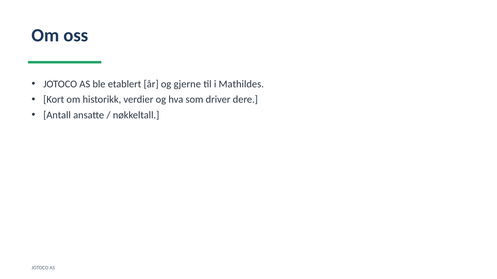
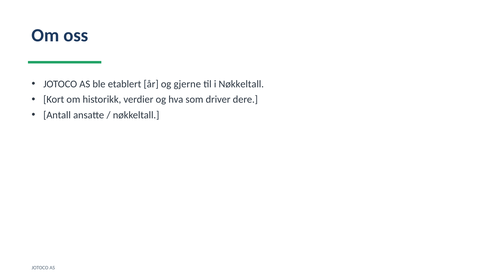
i Mathildes: Mathildes -> Nøkkeltall
